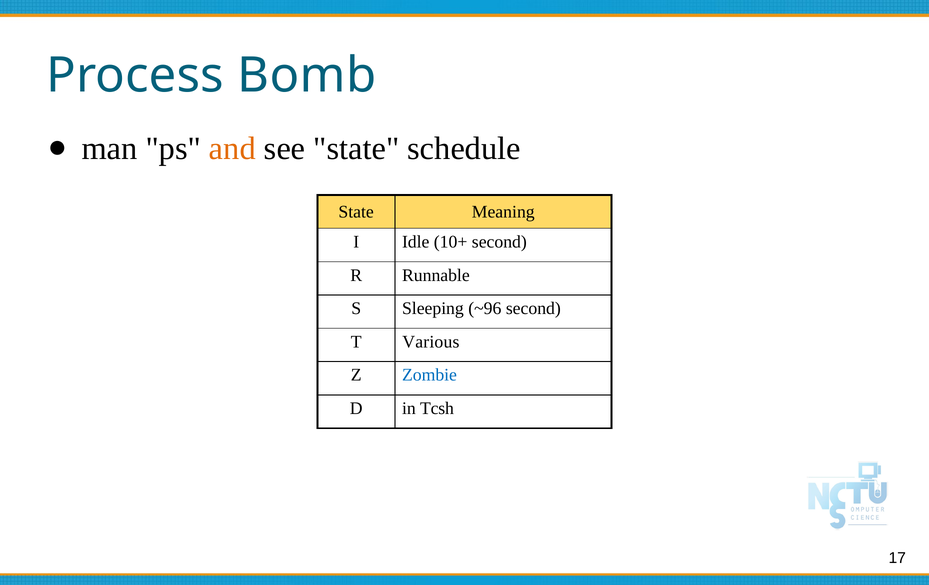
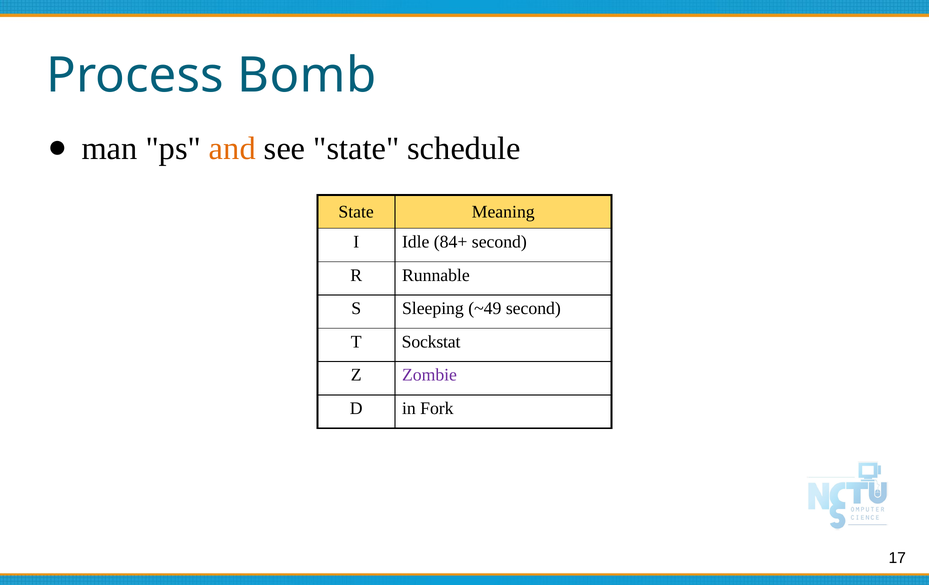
10+: 10+ -> 84+
~96: ~96 -> ~49
Various: Various -> Sockstat
Zombie colour: blue -> purple
Tcsh: Tcsh -> Fork
